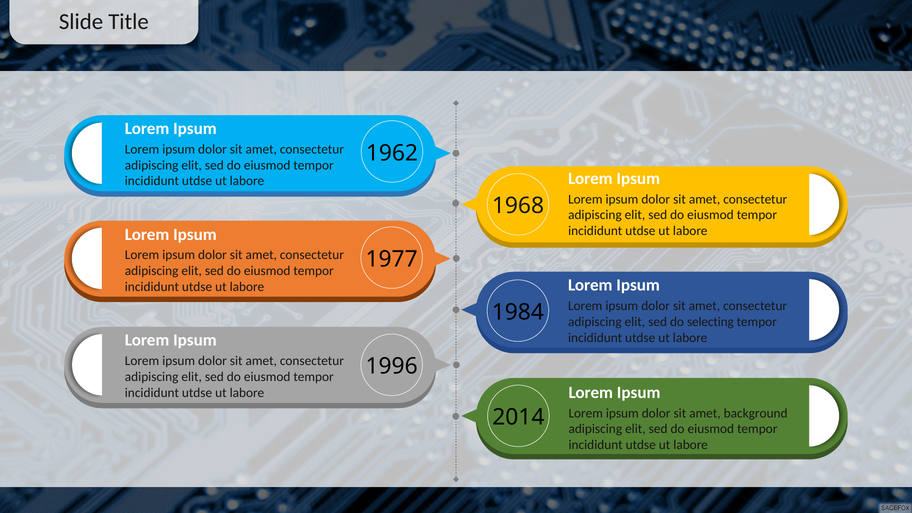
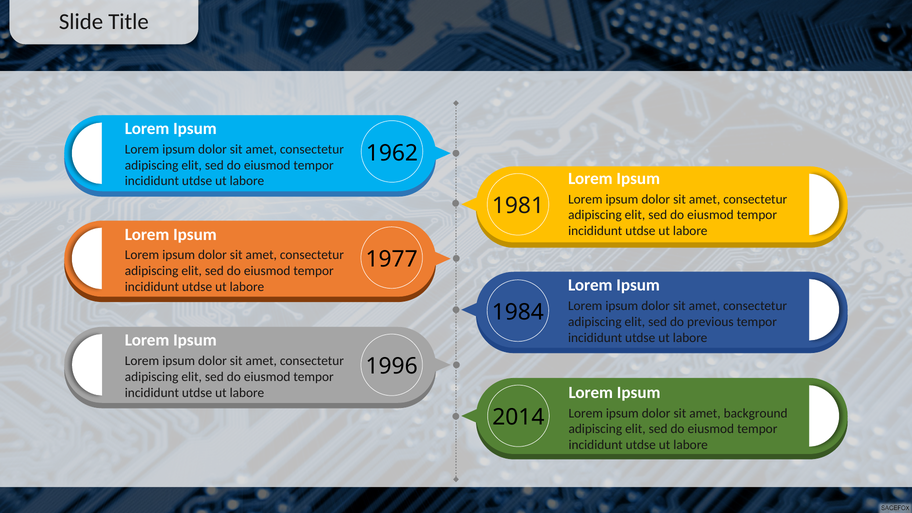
1968: 1968 -> 1981
selecting: selecting -> previous
